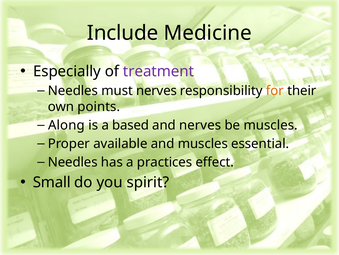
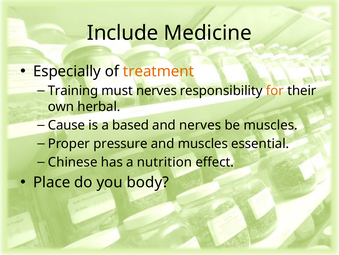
treatment colour: purple -> orange
Needles at (73, 91): Needles -> Training
points: points -> herbal
Along: Along -> Cause
available: available -> pressure
Needles at (73, 162): Needles -> Chinese
practices: practices -> nutrition
Small: Small -> Place
spirit: spirit -> body
